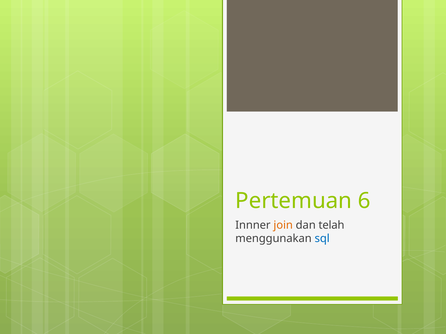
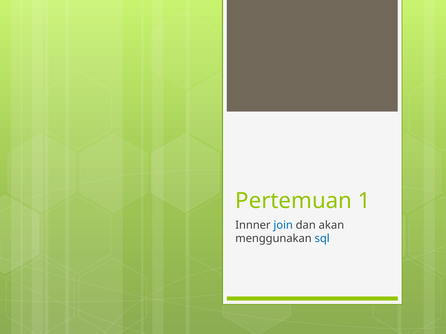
6: 6 -> 1
join colour: orange -> blue
telah: telah -> akan
